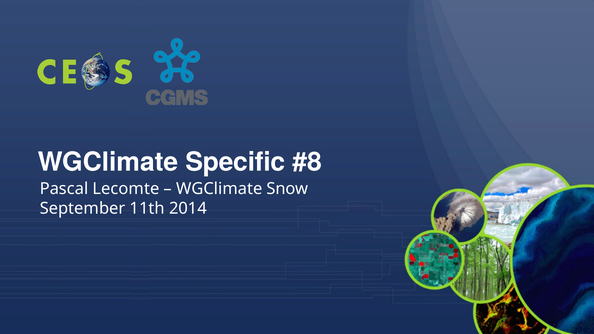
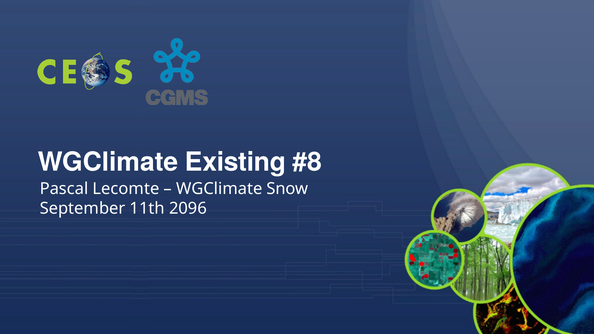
Specific: Specific -> Existing
2014: 2014 -> 2096
